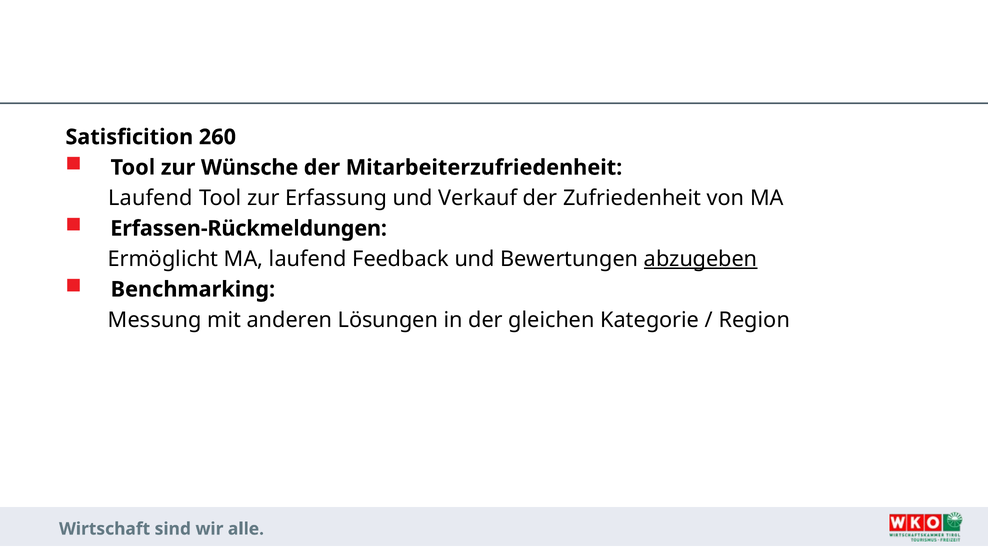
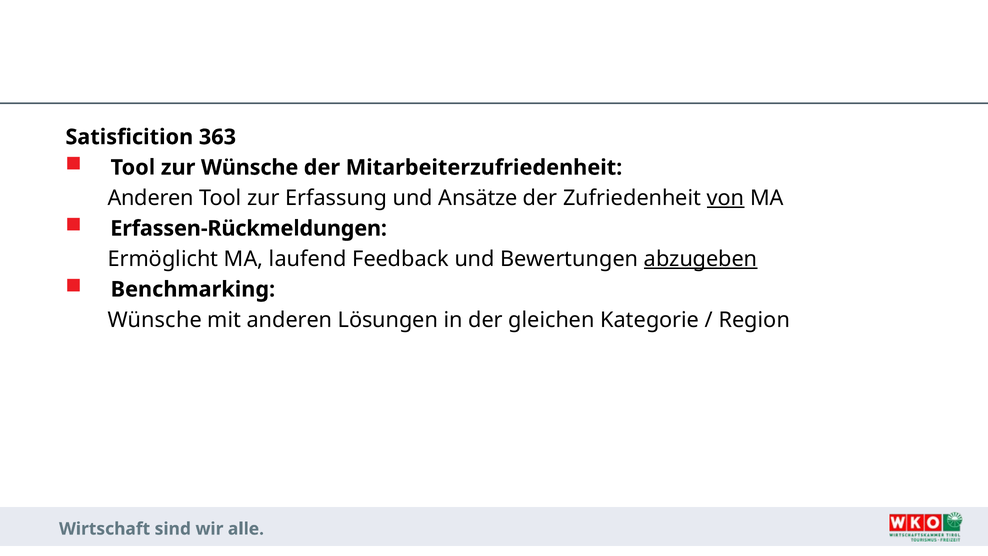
260: 260 -> 363
Laufend at (150, 198): Laufend -> Anderen
Verkauf: Verkauf -> Ansätze
von underline: none -> present
Messung at (155, 320): Messung -> Wünsche
